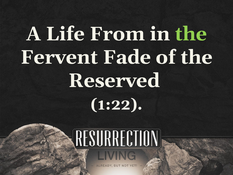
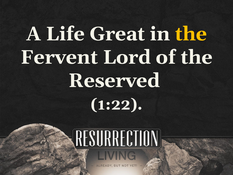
From: From -> Great
the at (191, 34) colour: light green -> yellow
Fade: Fade -> Lord
